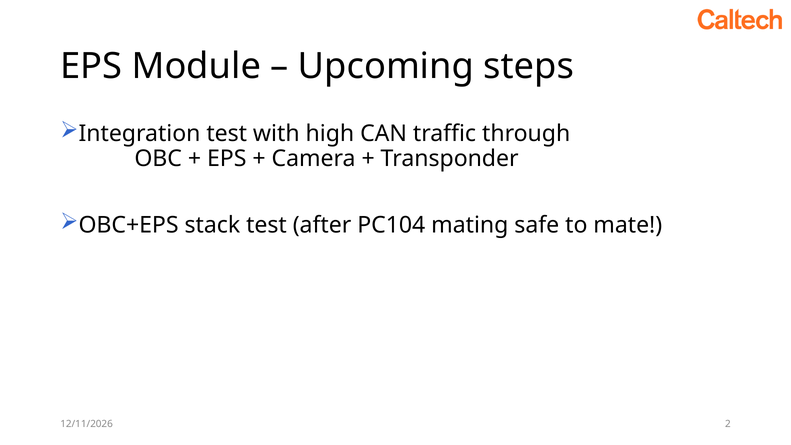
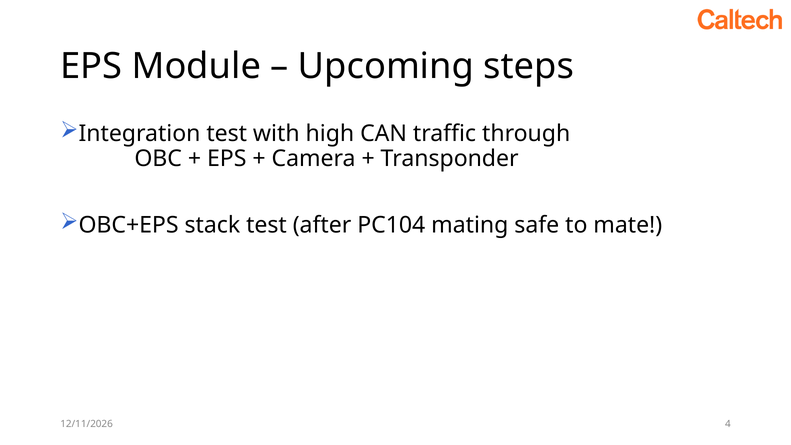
2: 2 -> 4
